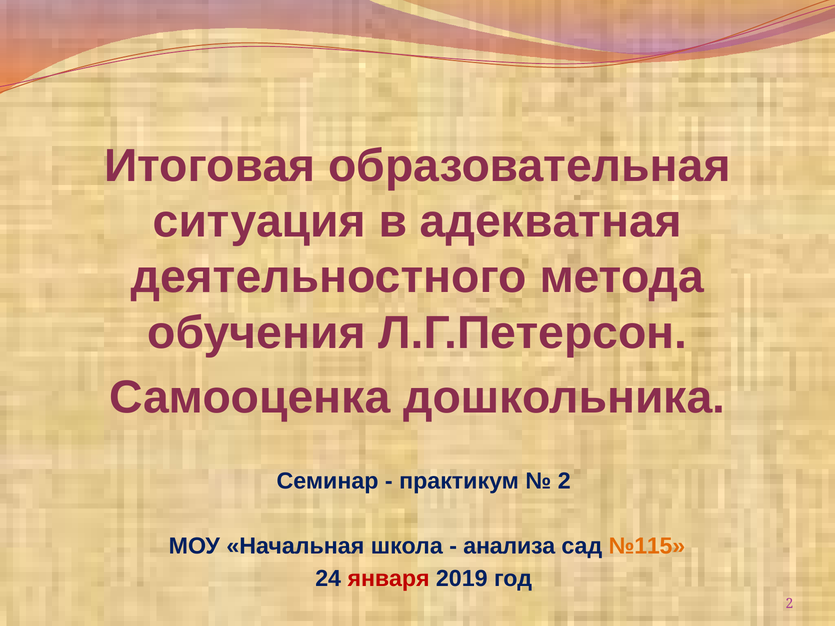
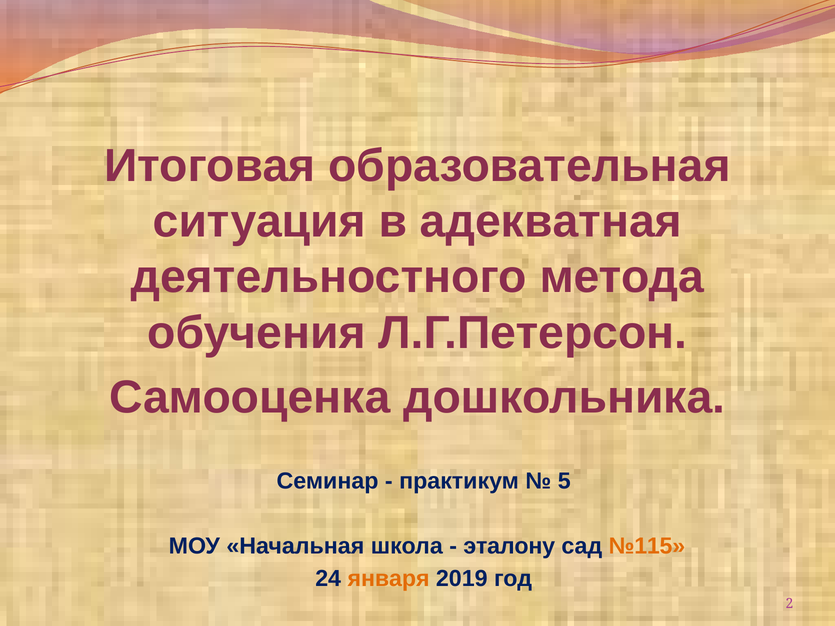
2 at (564, 481): 2 -> 5
анализа: анализа -> эталону
января colour: red -> orange
